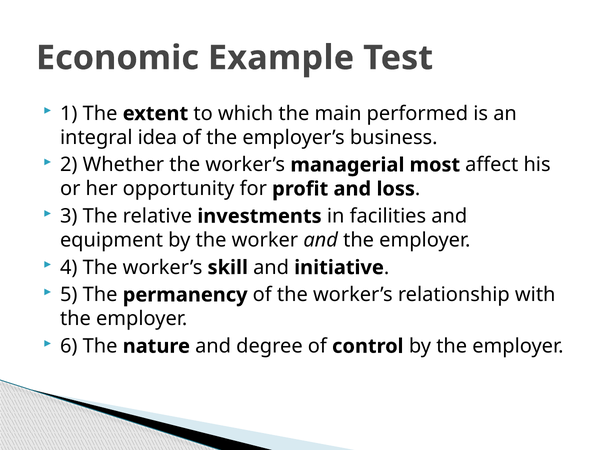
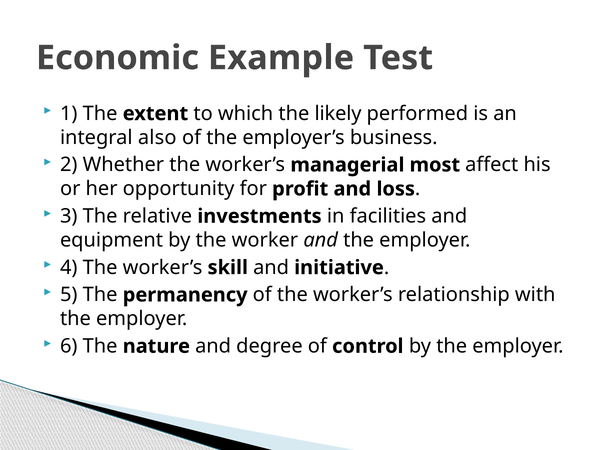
main: main -> likely
idea: idea -> also
